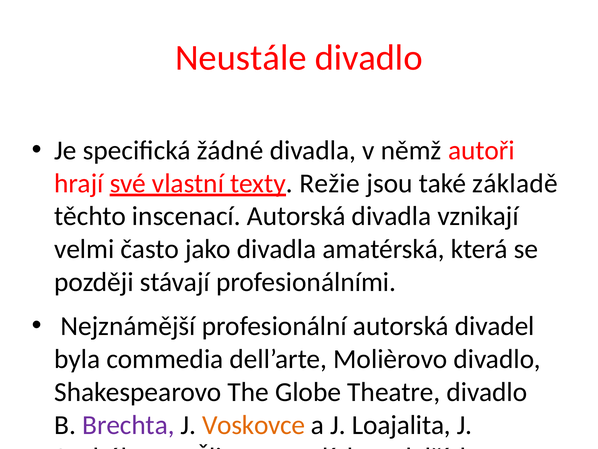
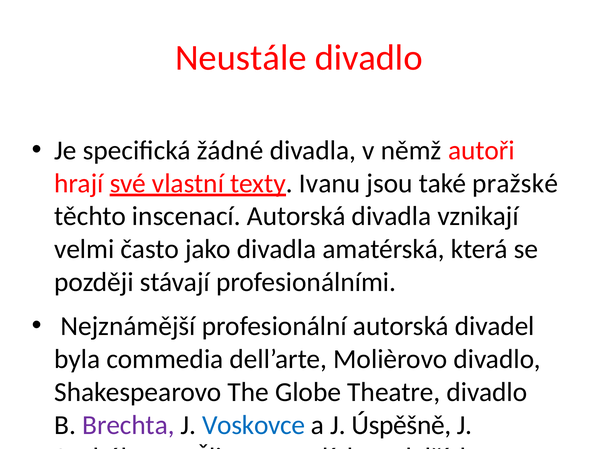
Režie: Režie -> Ivanu
základě: základě -> pražské
Voskovce colour: orange -> blue
Loajalita: Loajalita -> Úspěšně
